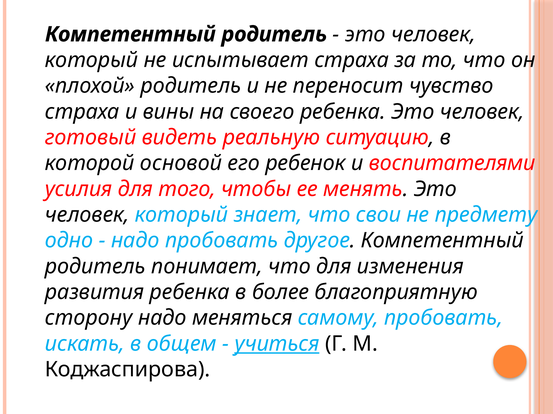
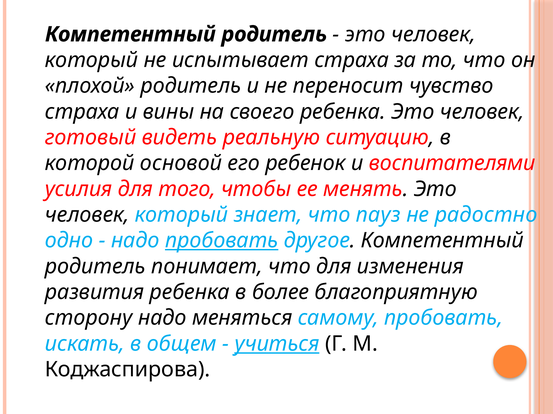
свои: свои -> пауз
предмету: предмету -> радостно
пробовать at (222, 241) underline: none -> present
